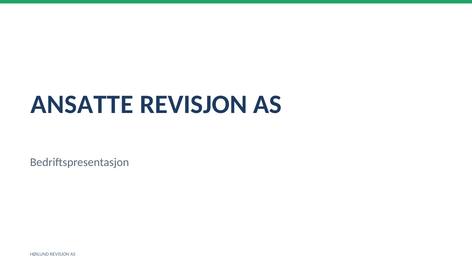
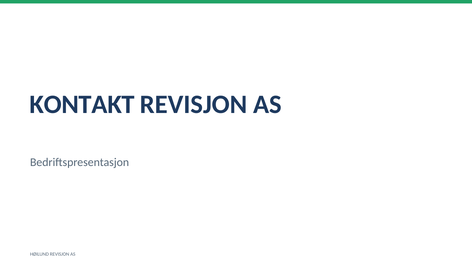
ANSATTE: ANSATTE -> KONTAKT
